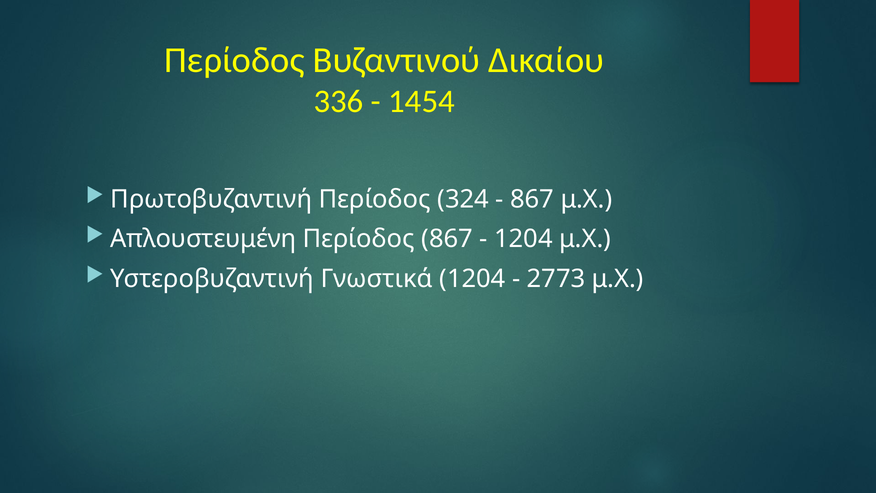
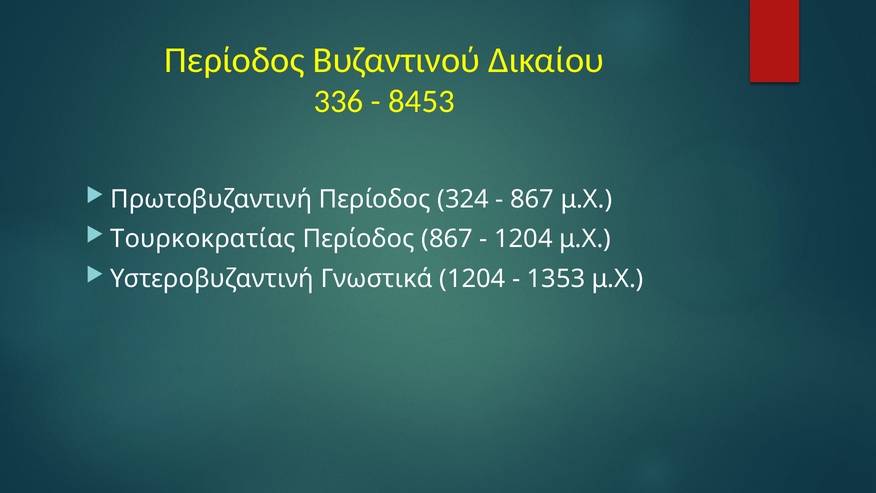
1454: 1454 -> 8453
Απλουστευμένη: Απλουστευμένη -> Τουρκοκρατίας
2773: 2773 -> 1353
